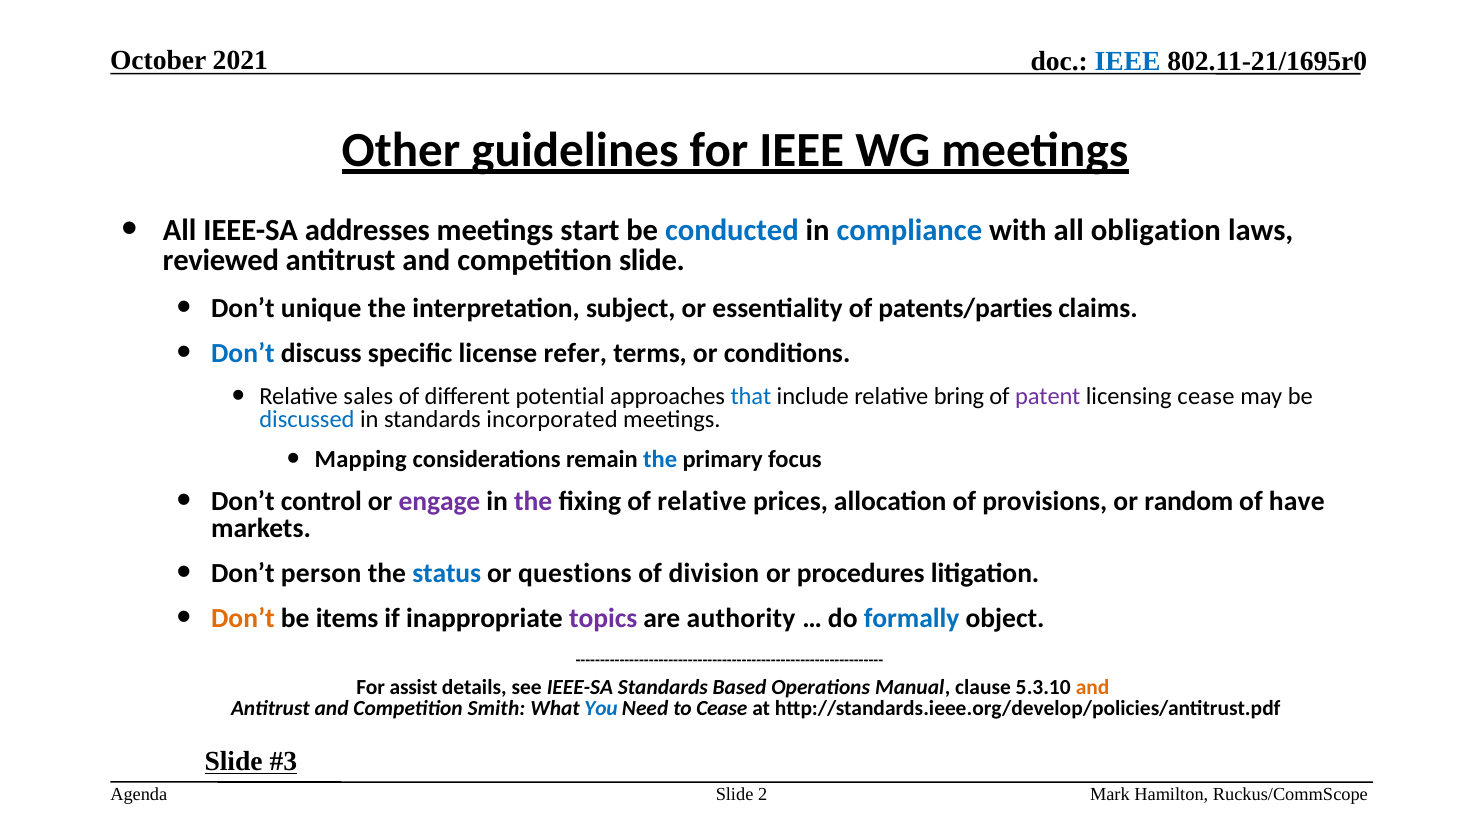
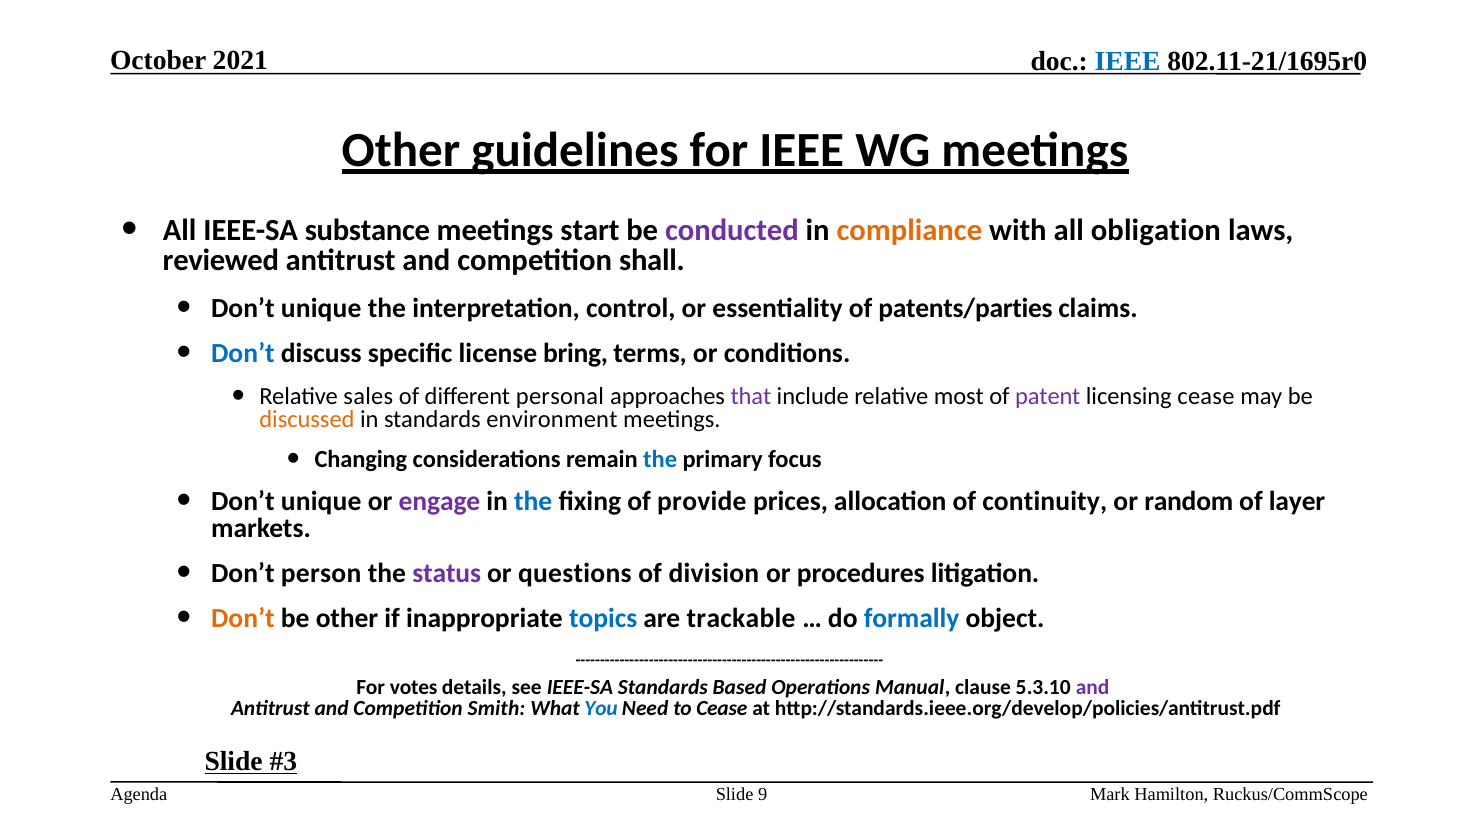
addresses: addresses -> substance
conducted colour: blue -> purple
compliance colour: blue -> orange
competition slide: slide -> shall
subject: subject -> control
refer: refer -> bring
potential: potential -> personal
that colour: blue -> purple
bring: bring -> most
discussed colour: blue -> orange
incorporated: incorporated -> environment
Mapping: Mapping -> Changing
control at (321, 501): control -> unique
the at (533, 501) colour: purple -> blue
of relative: relative -> provide
provisions: provisions -> continuity
have: have -> layer
status colour: blue -> purple
be items: items -> other
topics colour: purple -> blue
authority: authority -> trackable
assist: assist -> votes
and at (1093, 687) colour: orange -> purple
2: 2 -> 9
